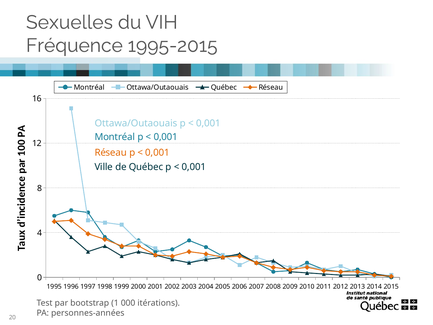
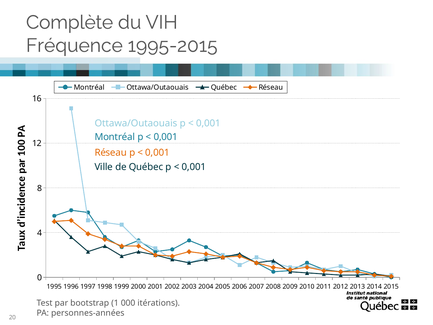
Sexuelles: Sexuelles -> Complète
